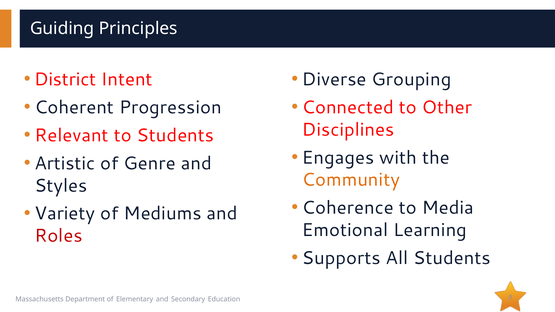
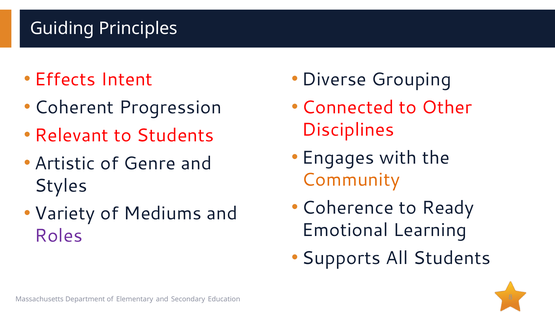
District: District -> Effects
Media: Media -> Ready
Roles colour: red -> purple
